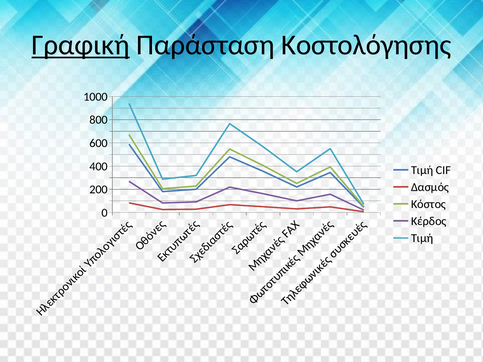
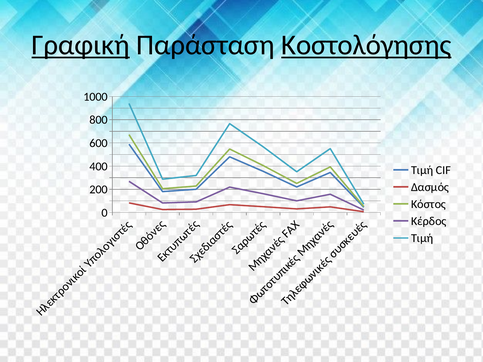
Κοστολόγησης underline: none -> present
